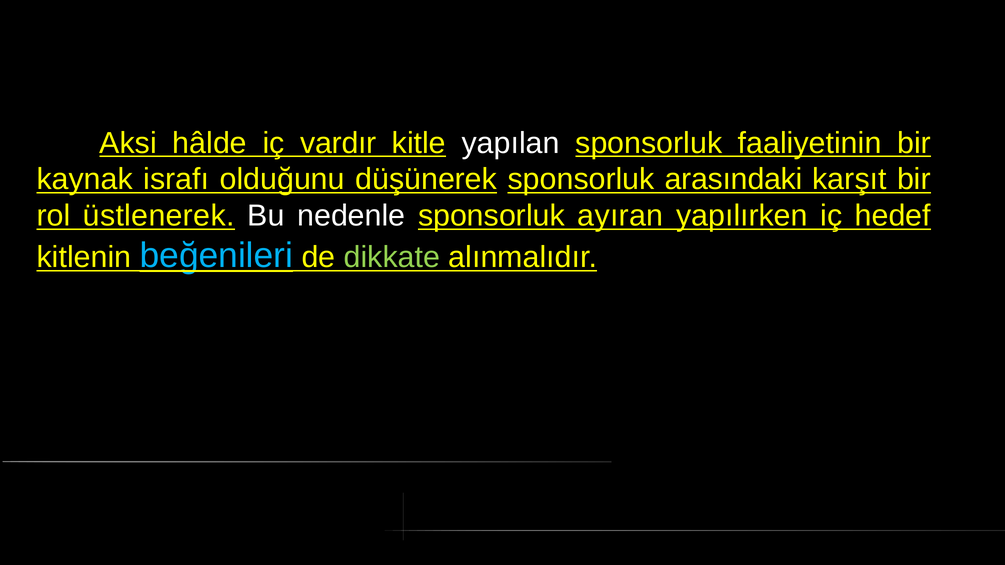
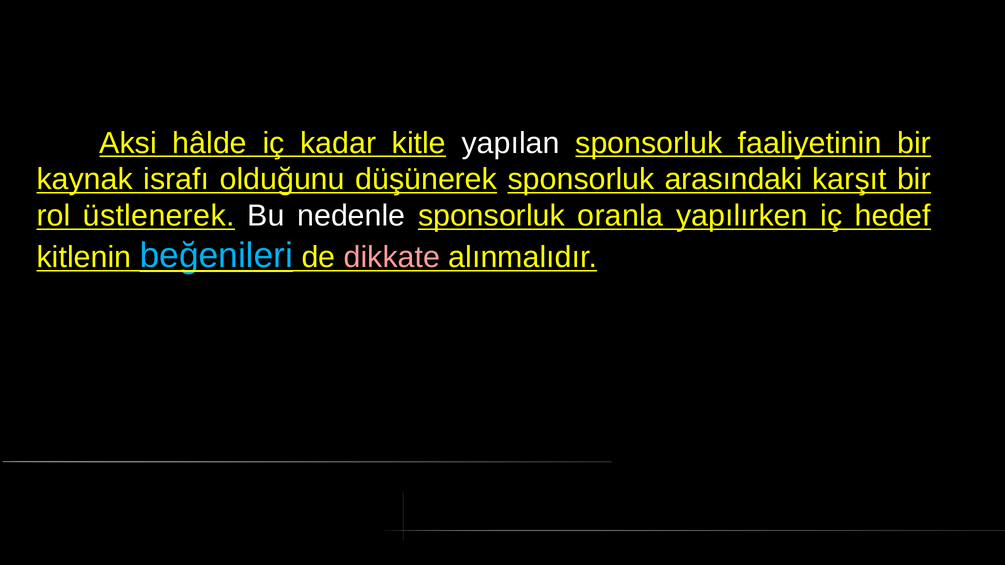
vardır: vardır -> kadar
ayıran: ayıran -> oranla
dikkate colour: light green -> pink
